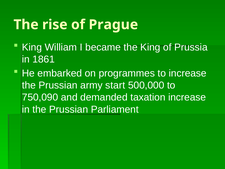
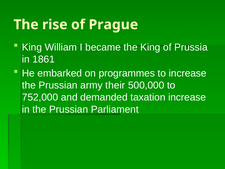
start: start -> their
750,090: 750,090 -> 752,000
